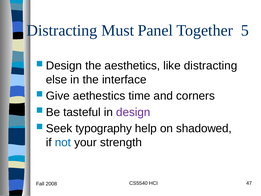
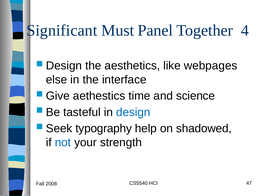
Distracting at (62, 30): Distracting -> Significant
5: 5 -> 4
like distracting: distracting -> webpages
corners: corners -> science
design at (133, 112) colour: purple -> blue
